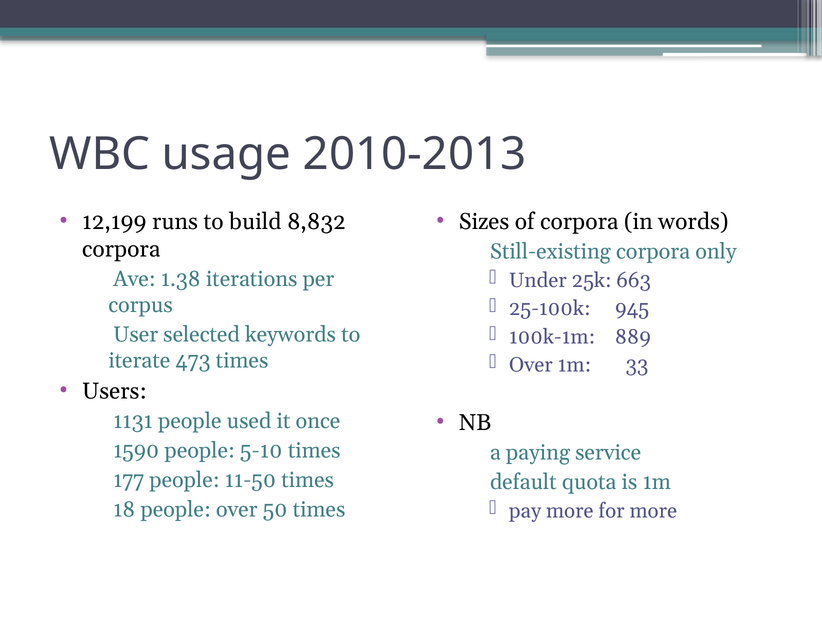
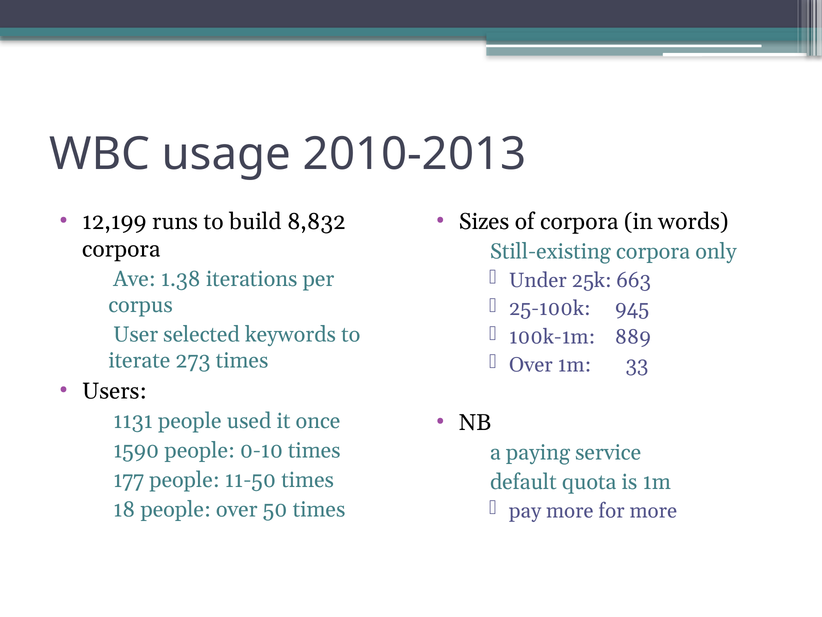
473: 473 -> 273
5-10: 5-10 -> 0-10
